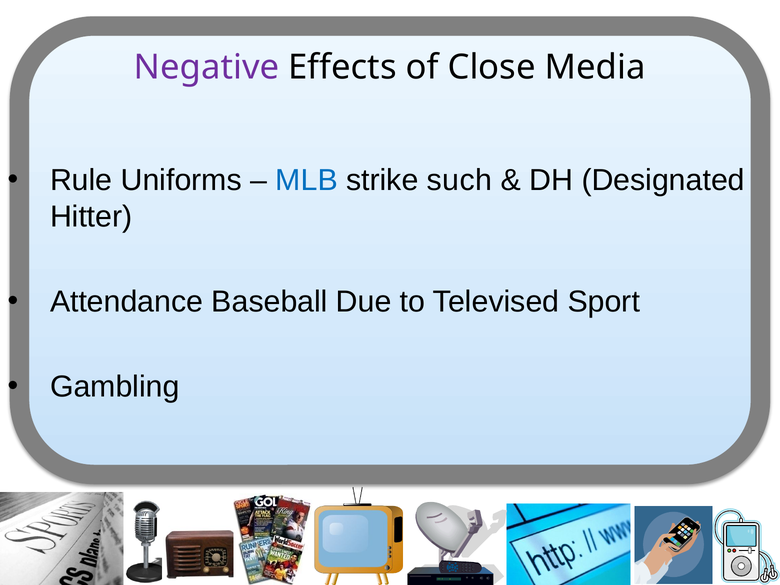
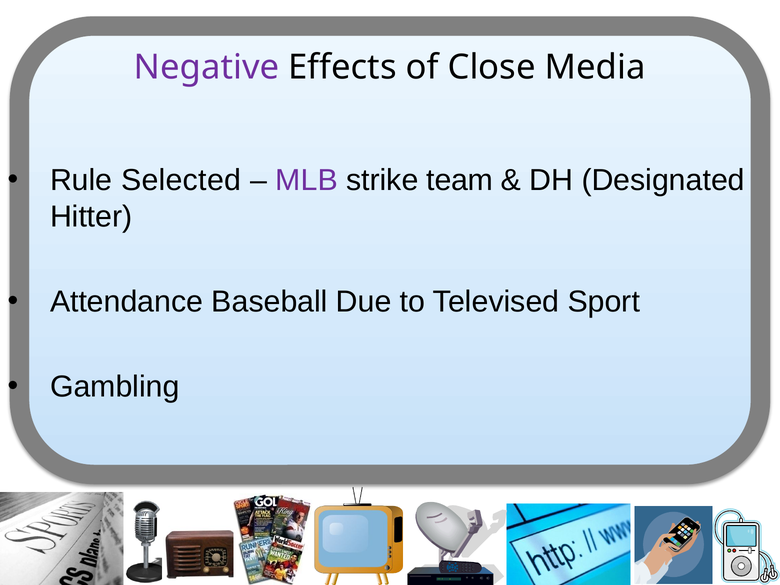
Uniforms: Uniforms -> Selected
MLB colour: blue -> purple
such: such -> team
